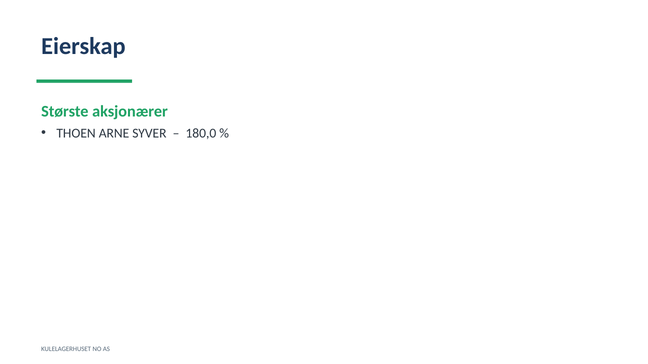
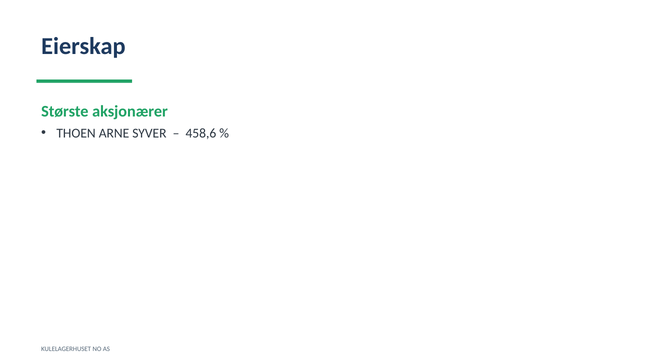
180,0: 180,0 -> 458,6
